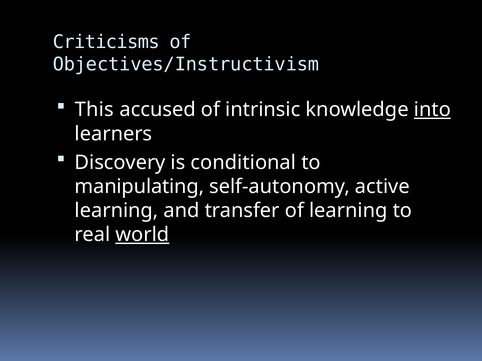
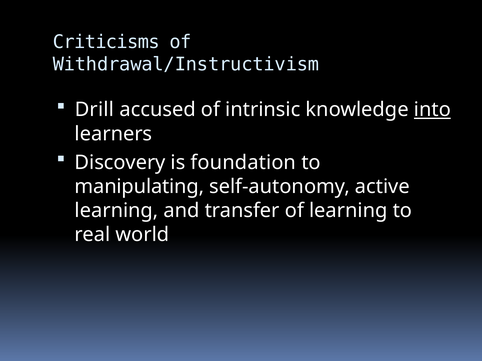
Objectives/Instructivism: Objectives/Instructivism -> Withdrawal/Instructivism
This: This -> Drill
conditional: conditional -> foundation
world underline: present -> none
